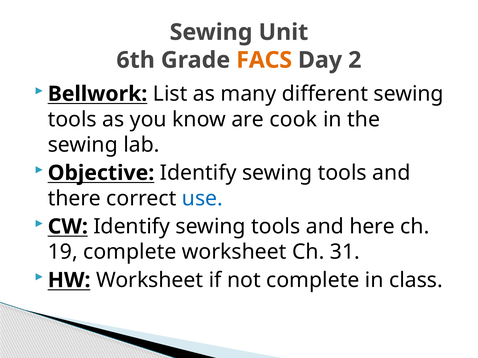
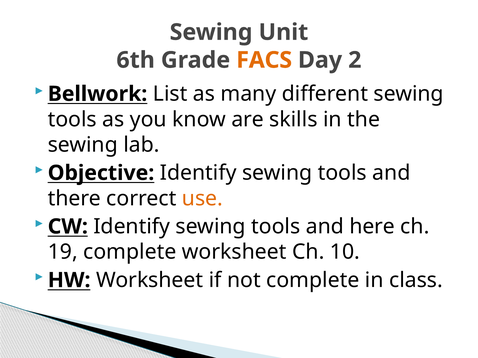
cook: cook -> skills
use colour: blue -> orange
31: 31 -> 10
